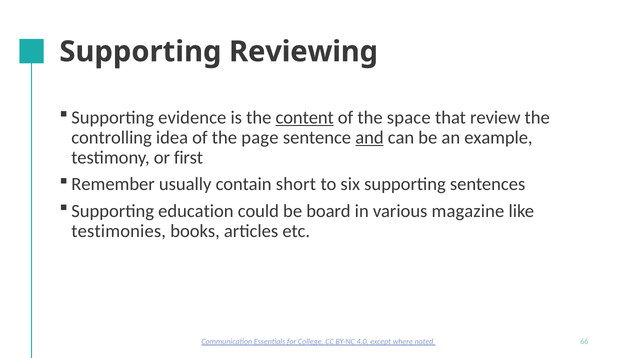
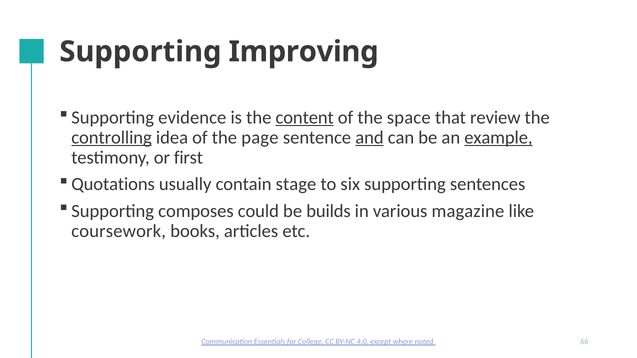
Reviewing: Reviewing -> Improving
controlling underline: none -> present
example underline: none -> present
Remember: Remember -> Quotations
short: short -> stage
education: education -> composes
board: board -> builds
testimonies: testimonies -> coursework
